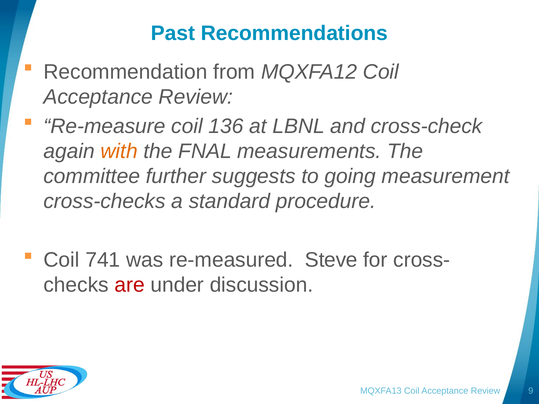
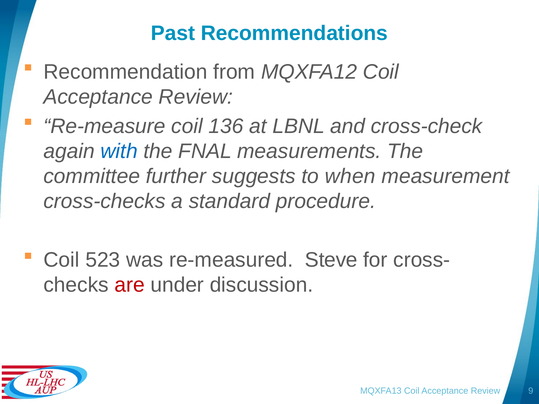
with colour: orange -> blue
going: going -> when
741: 741 -> 523
